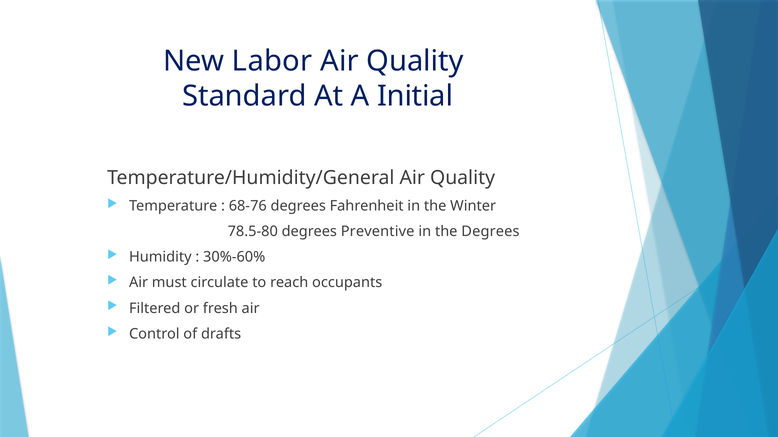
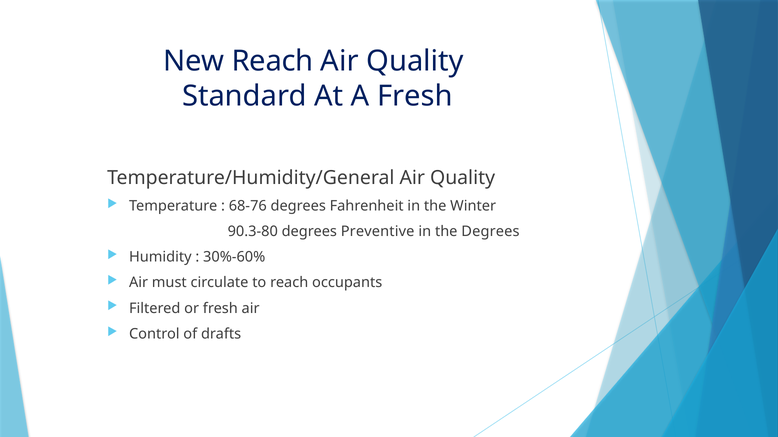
New Labor: Labor -> Reach
A Initial: Initial -> Fresh
78.5-80: 78.5-80 -> 90.3-80
